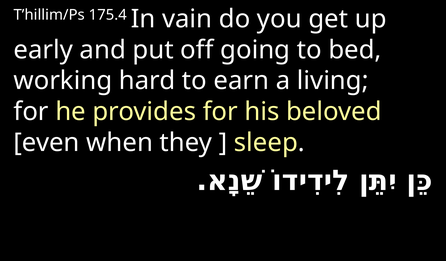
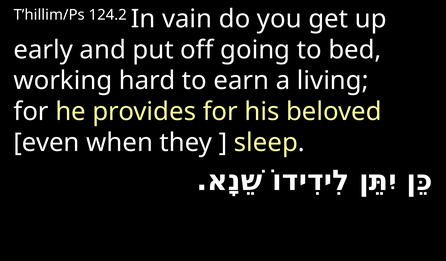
175.4: 175.4 -> 124.2
